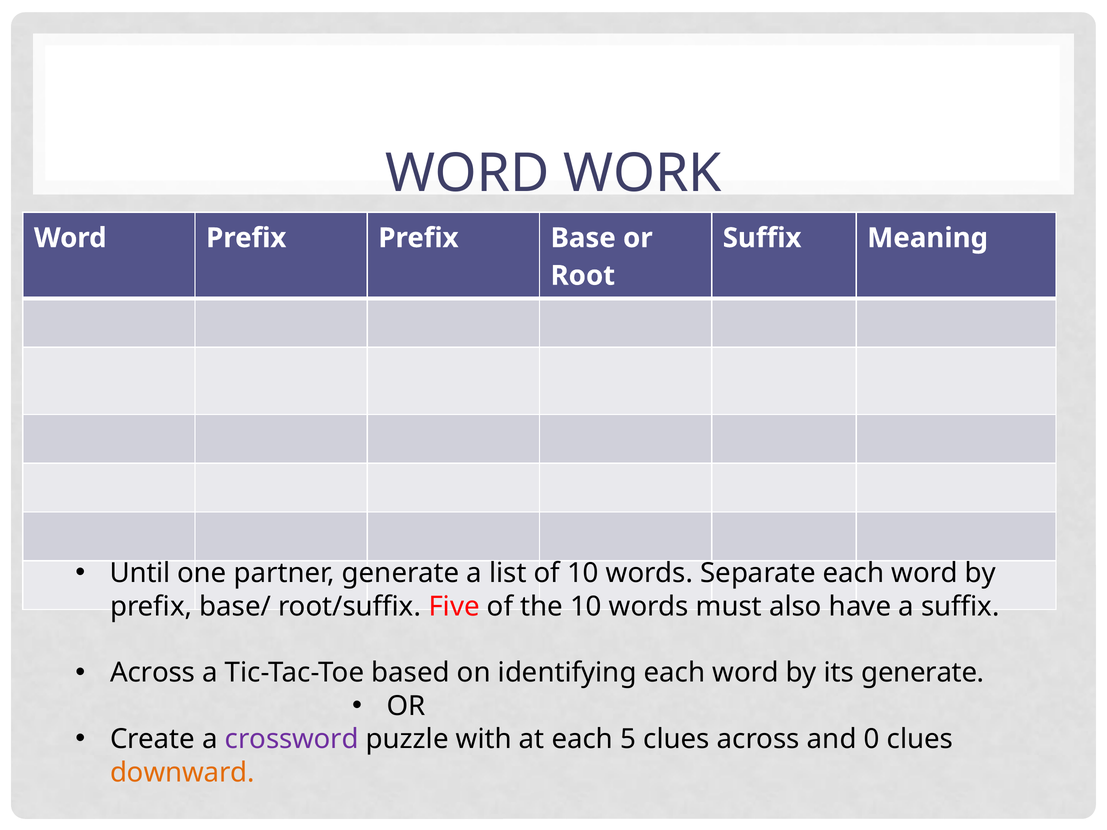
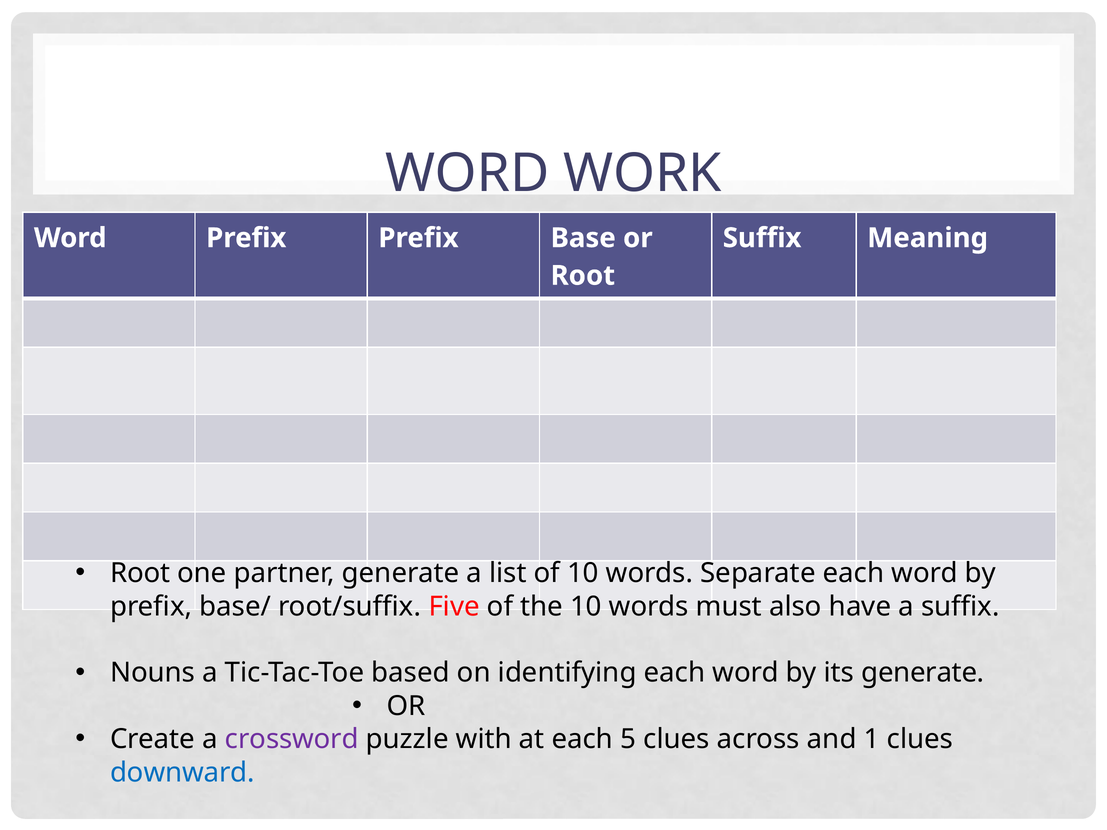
Until at (140, 573): Until -> Root
Across at (153, 673): Across -> Nouns
0: 0 -> 1
downward colour: orange -> blue
